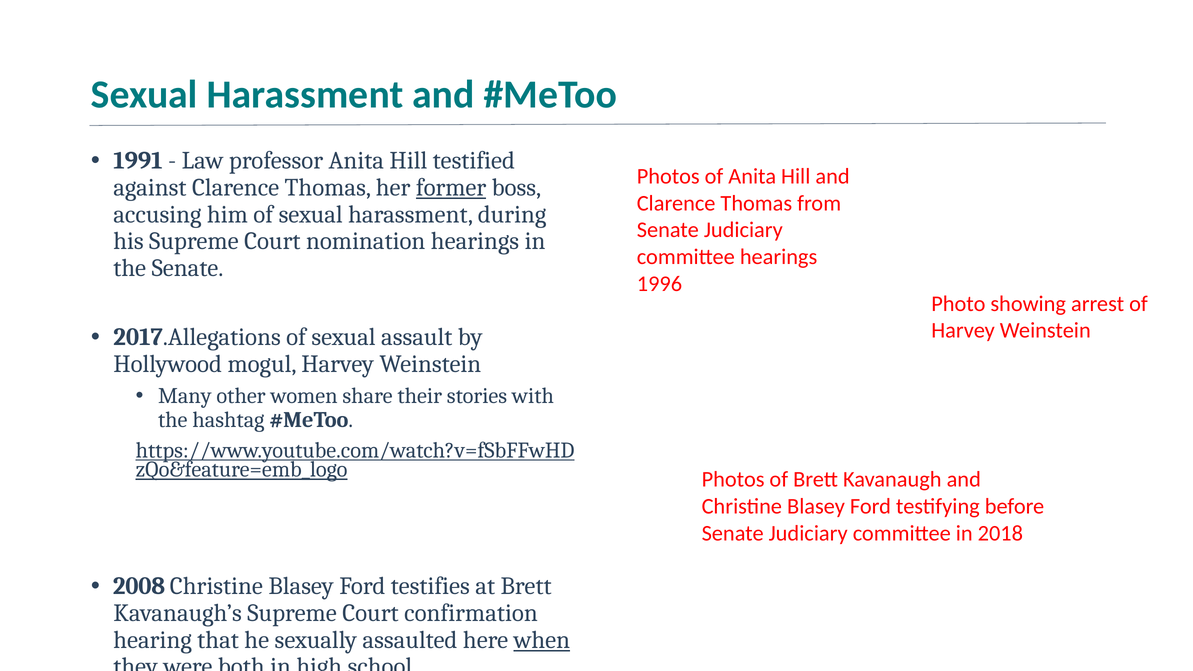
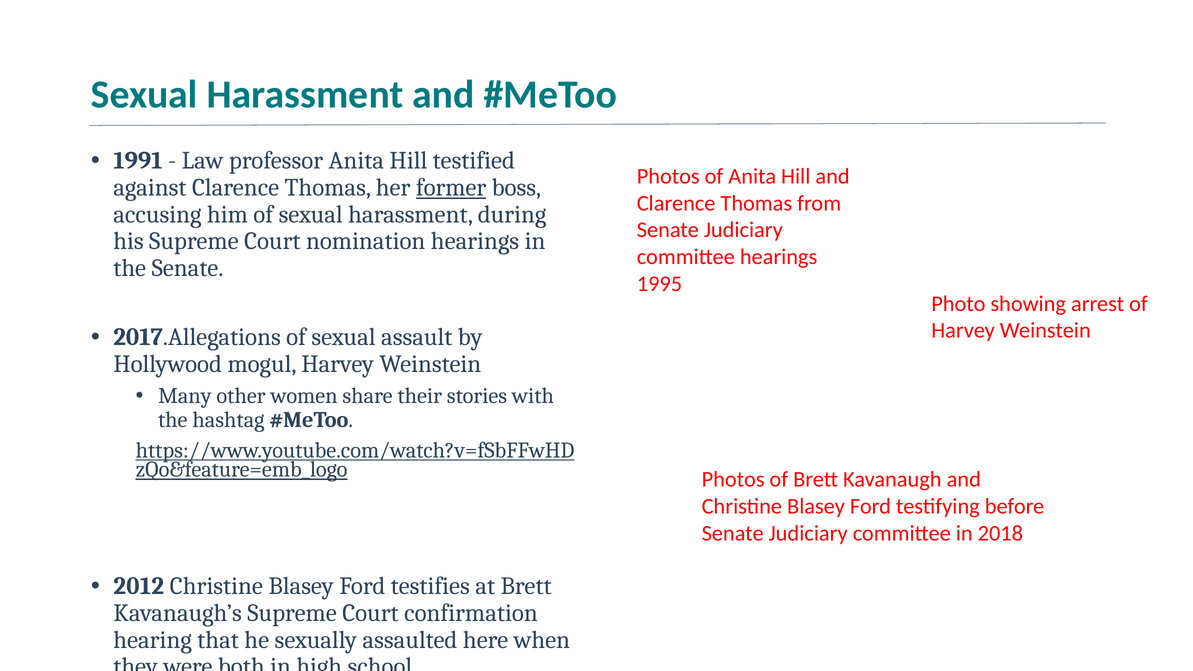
1996: 1996 -> 1995
2008: 2008 -> 2012
when underline: present -> none
